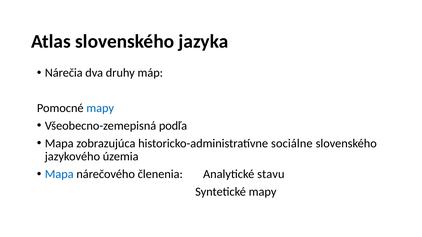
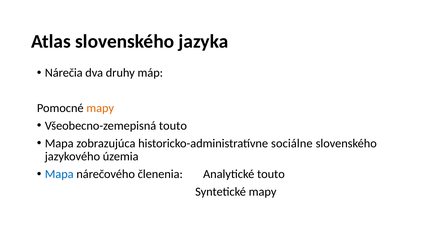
mapy at (100, 108) colour: blue -> orange
Všeobecno-zemepisná podľa: podľa -> touto
Analytické stavu: stavu -> touto
